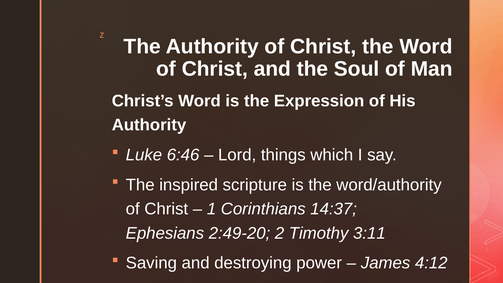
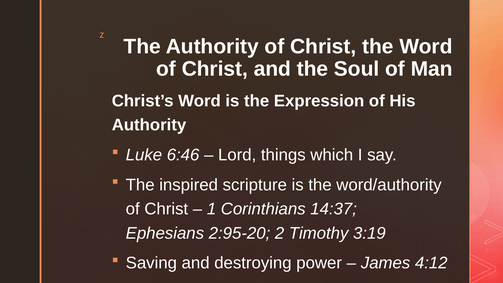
2:49-20: 2:49-20 -> 2:95-20
3:11: 3:11 -> 3:19
